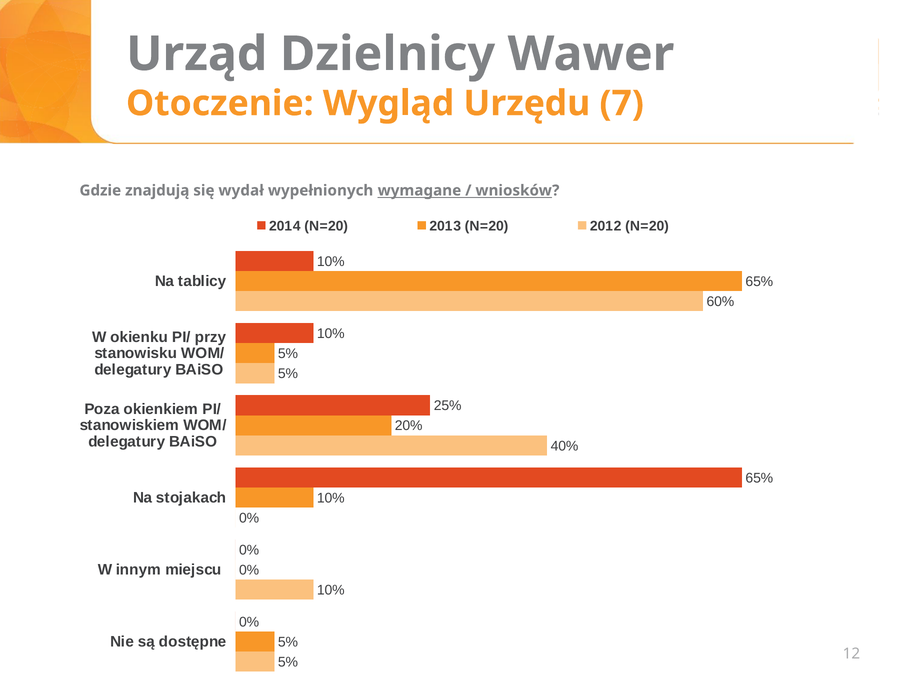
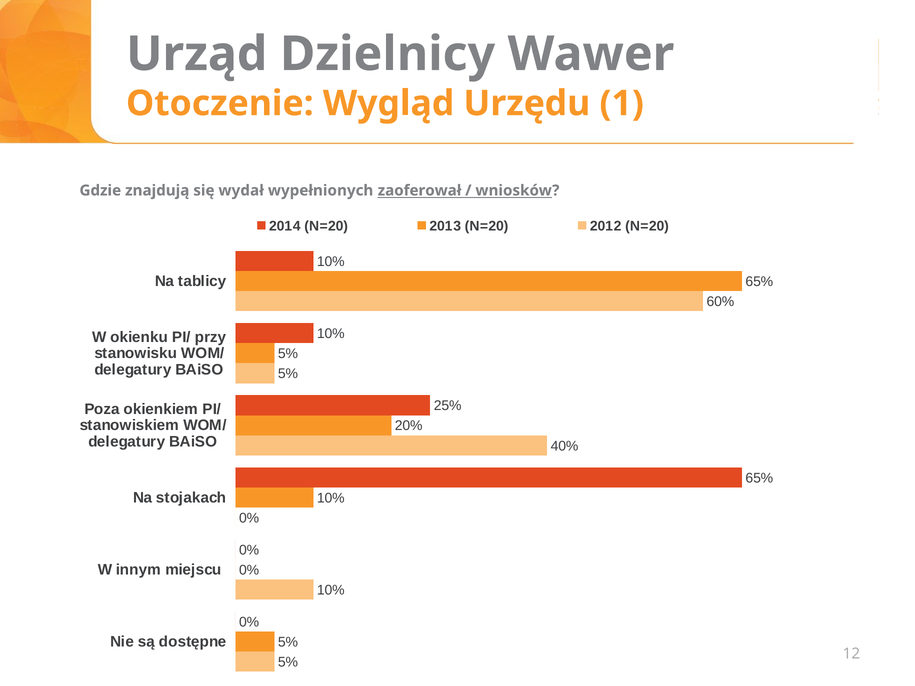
7: 7 -> 1
wymagane: wymagane -> zaoferował
